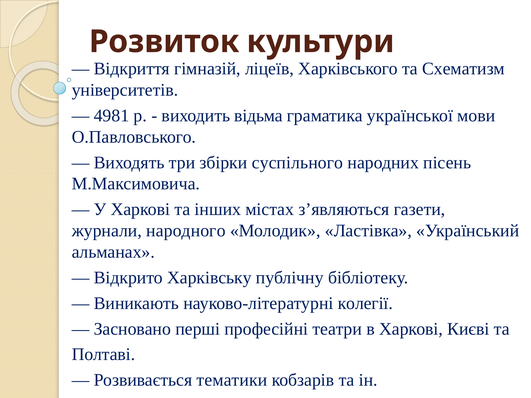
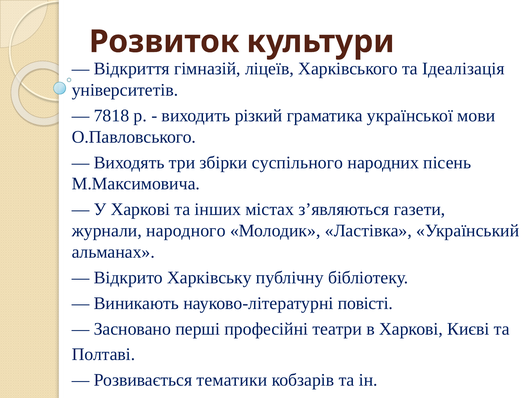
Схематизм: Схематизм -> Ідеалізація
4981: 4981 -> 7818
відьма: відьма -> різкий
колегії: колегії -> повісті
